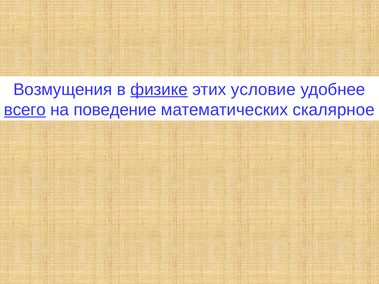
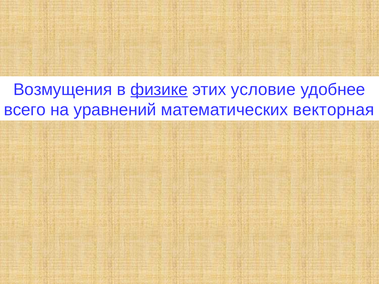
всего underline: present -> none
поведение: поведение -> уравнений
скалярное: скалярное -> векторная
